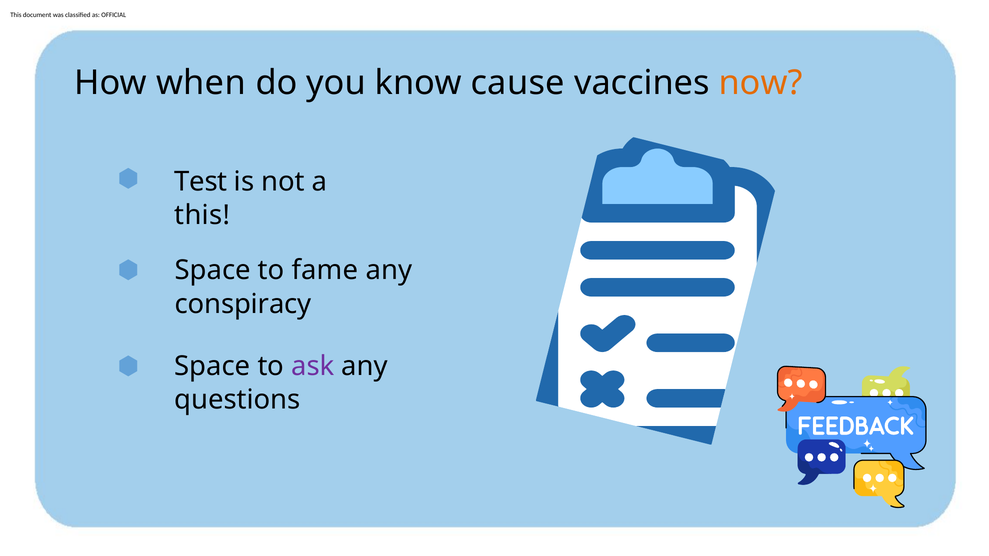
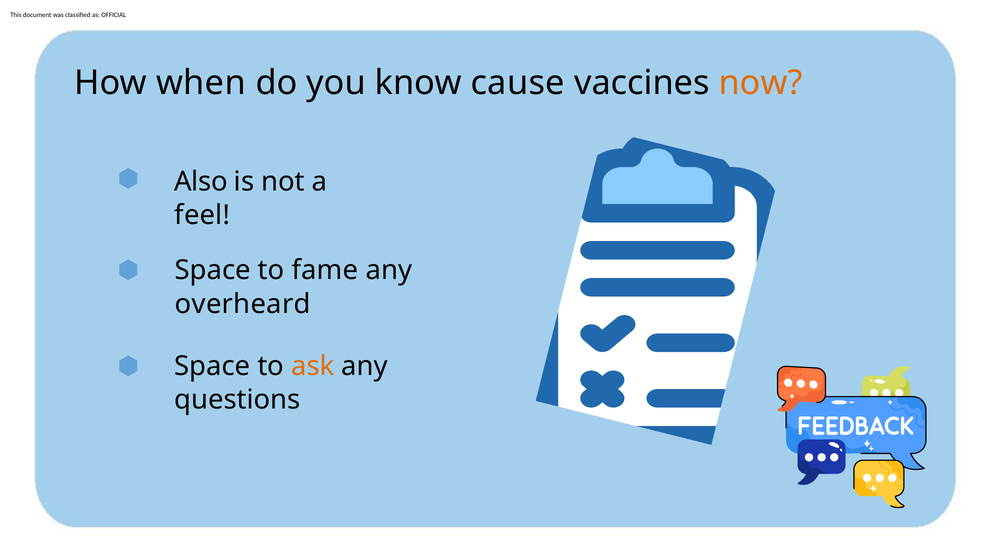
Test: Test -> Also
this at (202, 215): this -> feel
conspiracy: conspiracy -> overheard
ask colour: purple -> orange
